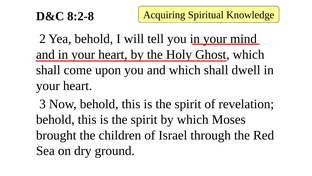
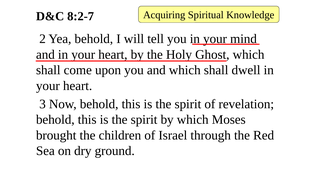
8:2-8: 8:2-8 -> 8:2-7
